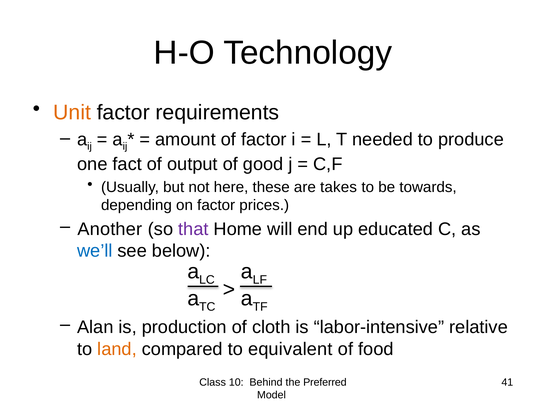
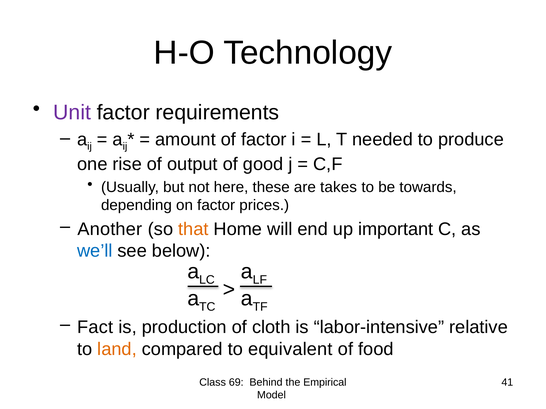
Unit colour: orange -> purple
fact: fact -> rise
that colour: purple -> orange
educated: educated -> important
Alan: Alan -> Fact
10: 10 -> 69
Preferred: Preferred -> Empirical
